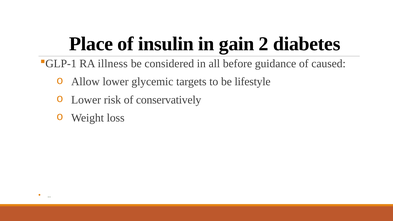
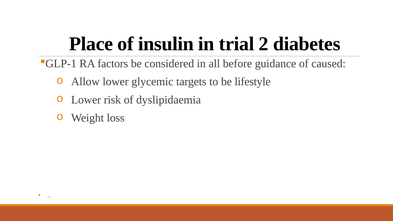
gain: gain -> trial
illness: illness -> factors
conservatively: conservatively -> dyslipidaemia
